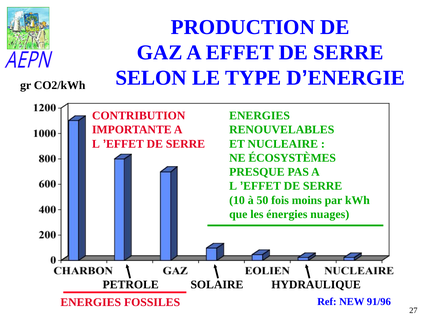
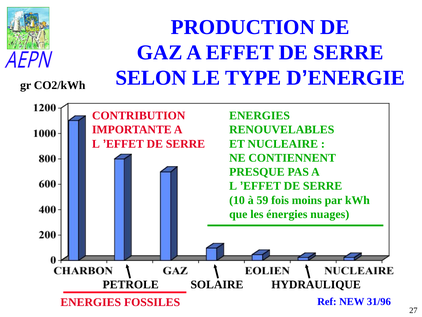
ÉCOSYSTÈMES: ÉCOSYSTÈMES -> CONTIENNENT
50: 50 -> 59
91/96: 91/96 -> 31/96
